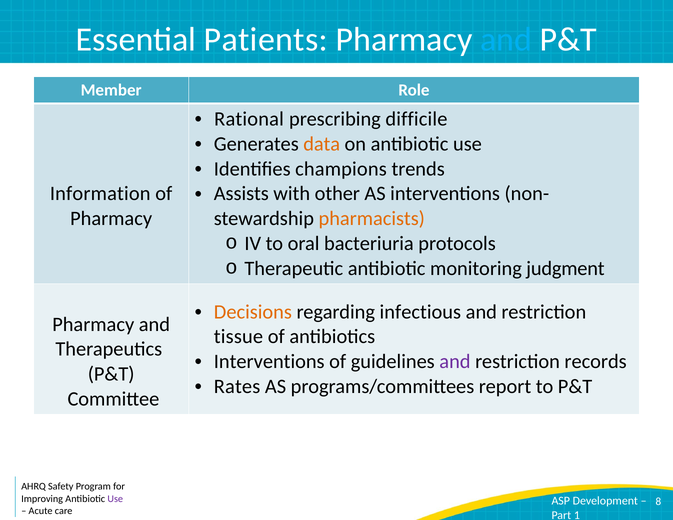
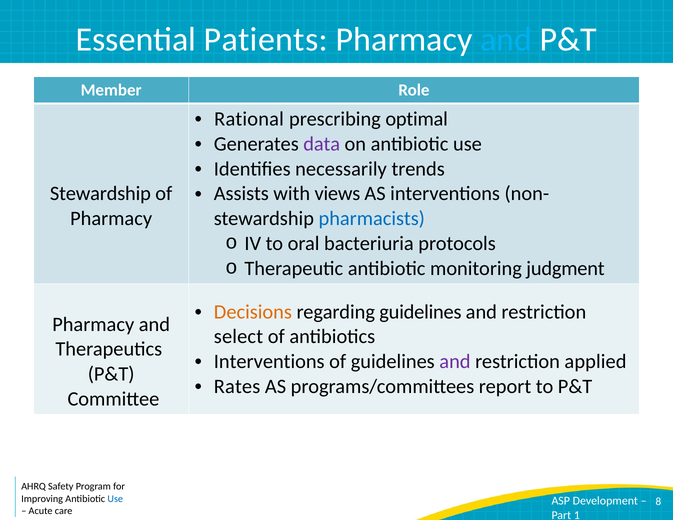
difficile: difficile -> optimal
data colour: orange -> purple
champions: champions -> necessarily
other: other -> views
Information at (100, 194): Information -> Stewardship
pharmacists colour: orange -> blue
regarding infectious: infectious -> guidelines
tissue: tissue -> select
records: records -> applied
Use at (115, 499) colour: purple -> blue
